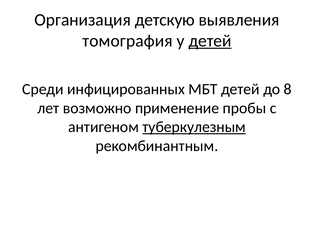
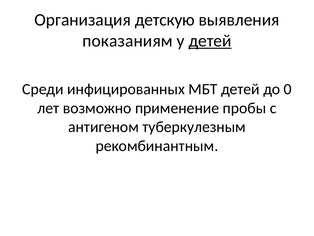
томография: томография -> показаниям
8: 8 -> 0
туберкулезным underline: present -> none
